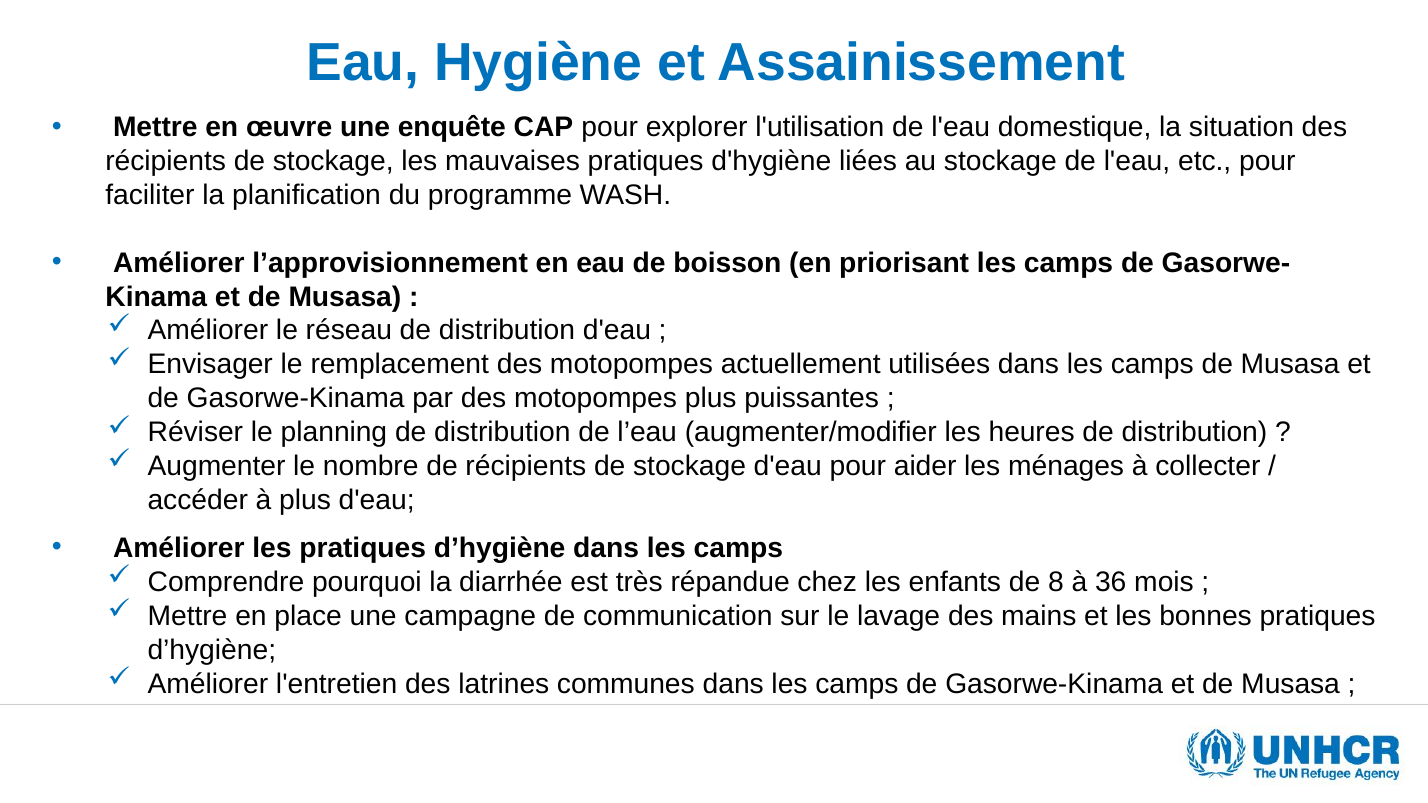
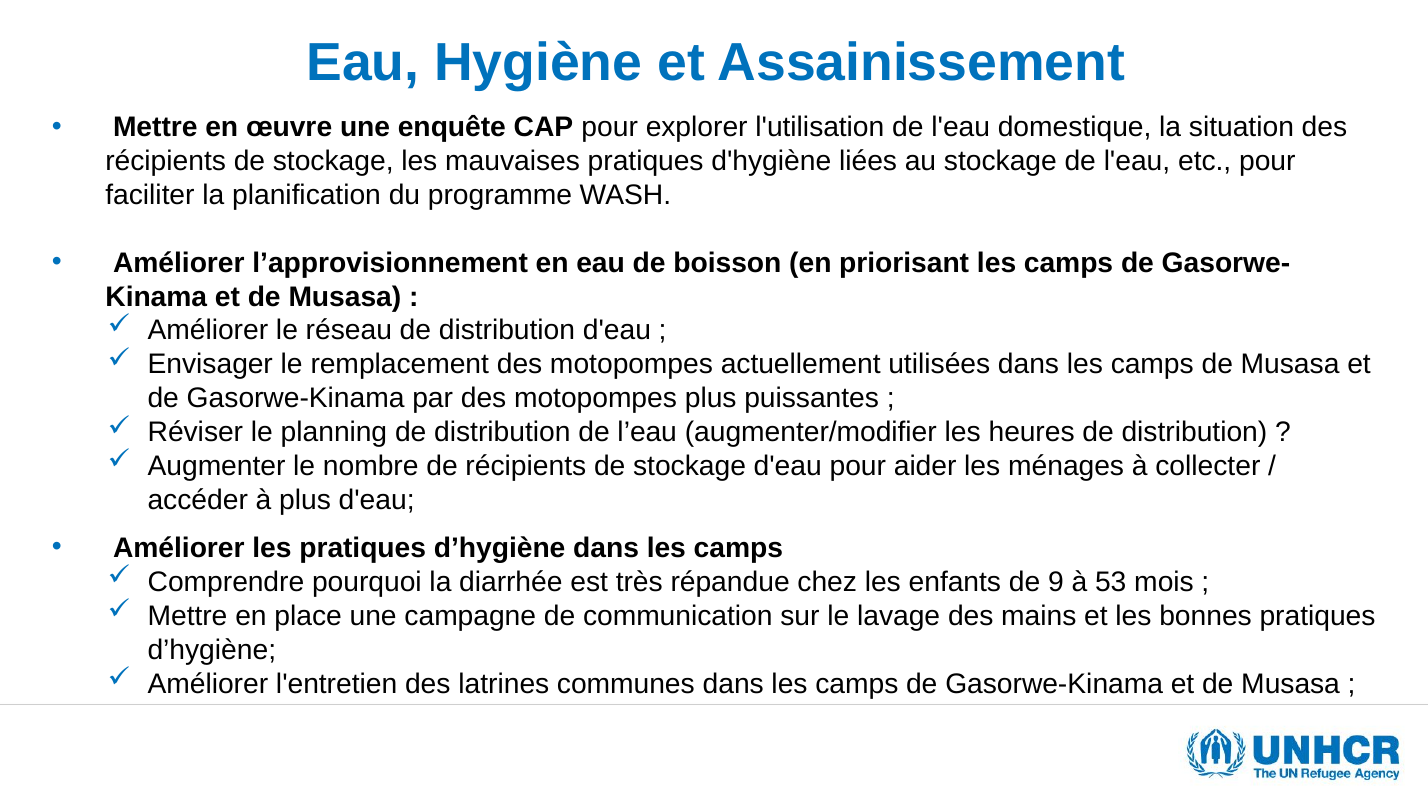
8: 8 -> 9
36: 36 -> 53
